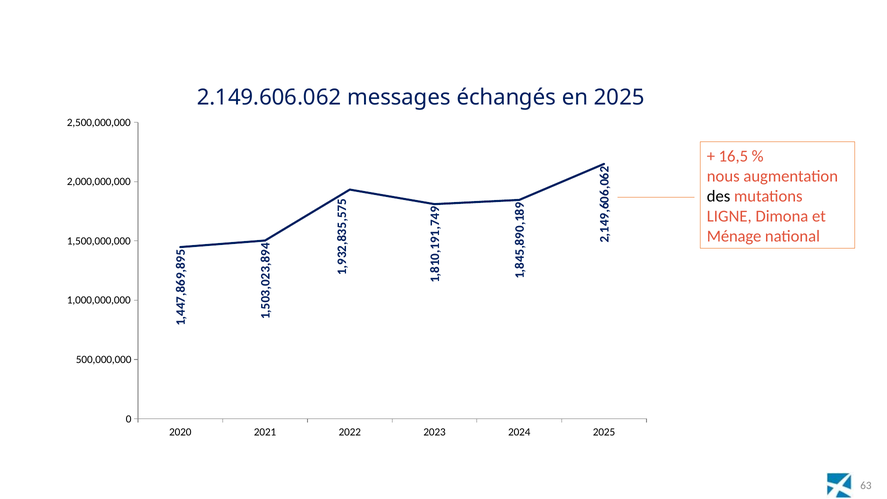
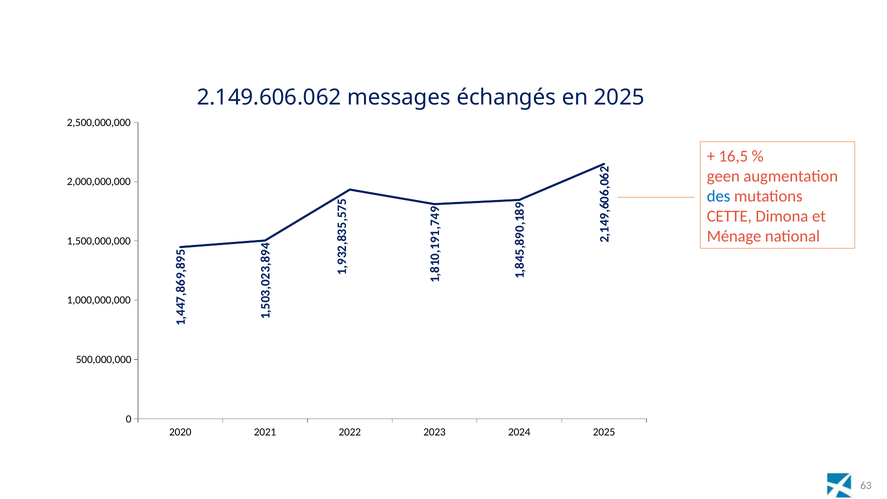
nous: nous -> geen
des colour: black -> blue
LIGNE: LIGNE -> CETTE
